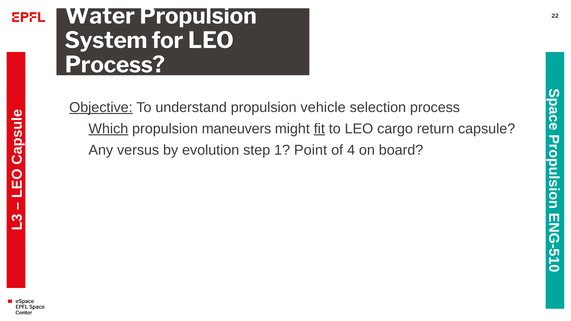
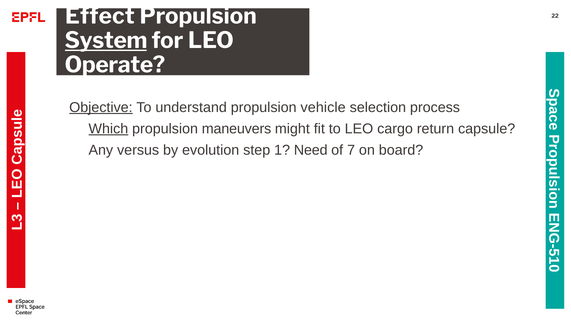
Water: Water -> Effect
System underline: none -> present
Process at (115, 65): Process -> Operate
fit underline: present -> none
Point: Point -> Need
4: 4 -> 7
